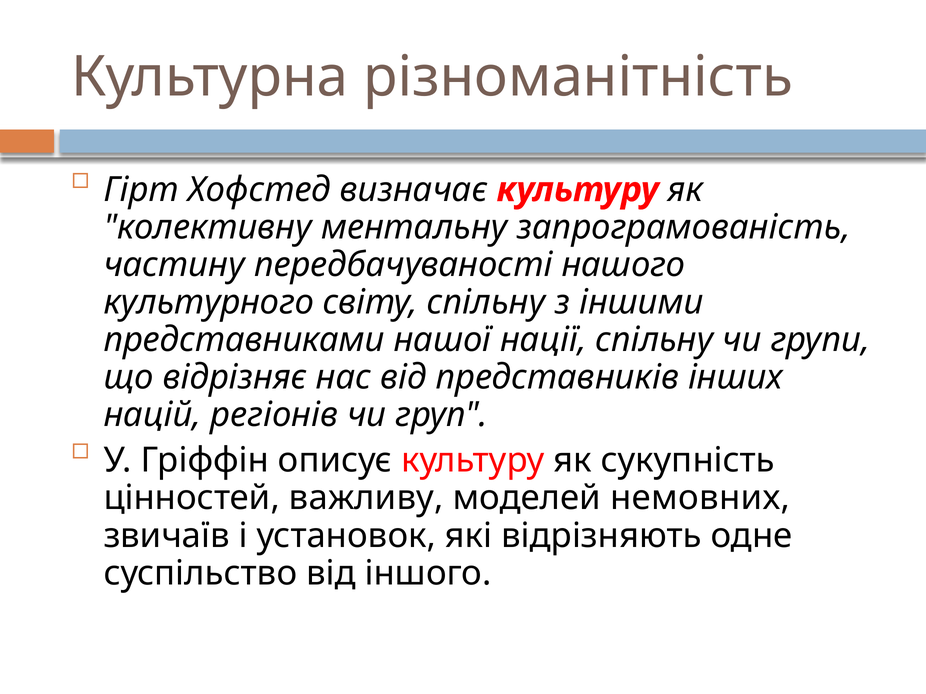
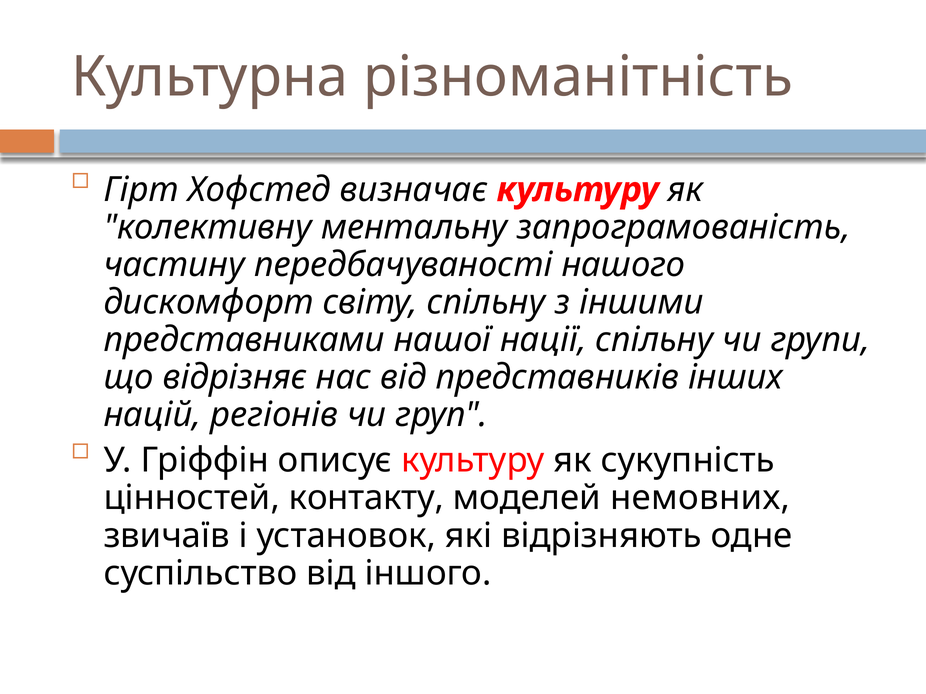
культурного: культурного -> дискомфорт
важливу: важливу -> контакту
